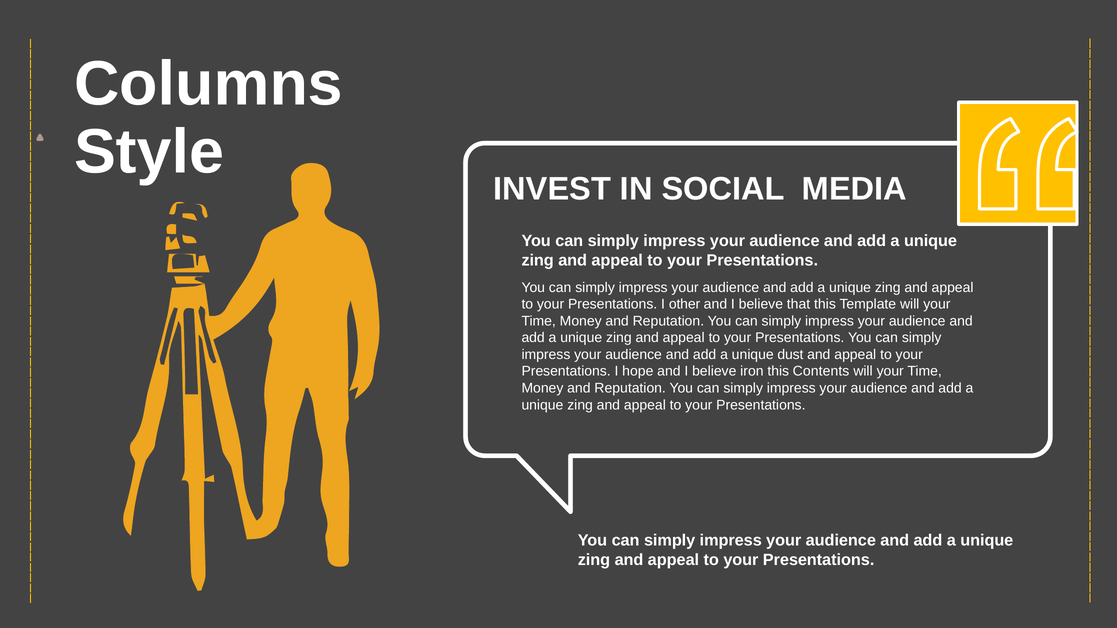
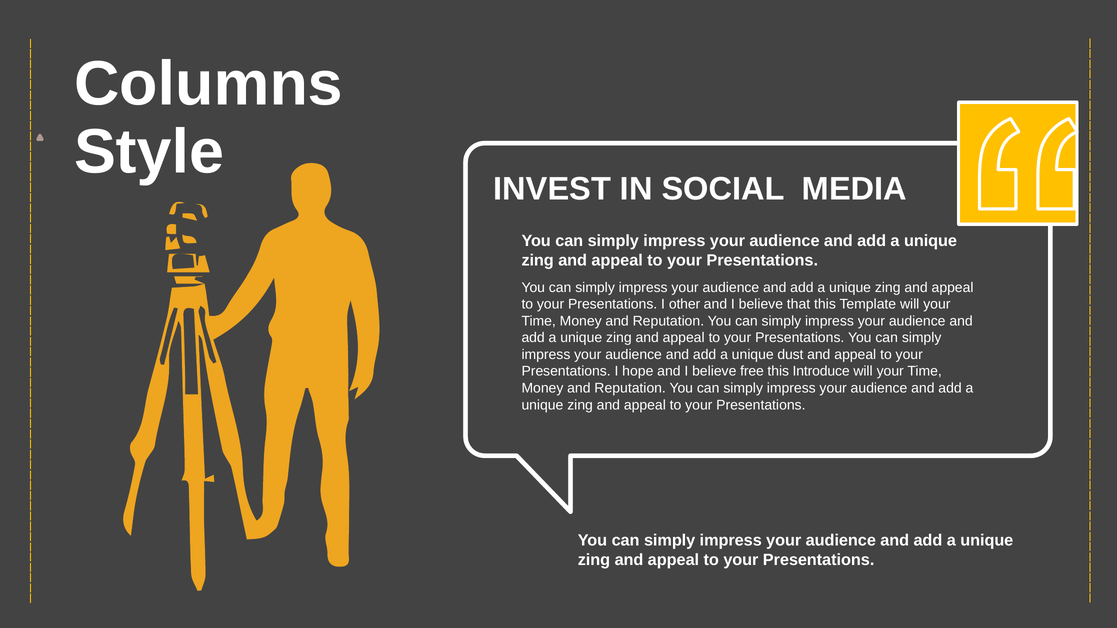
iron: iron -> free
Contents: Contents -> Introduce
